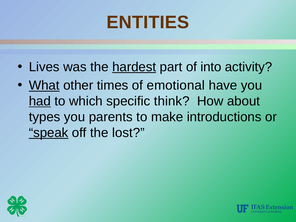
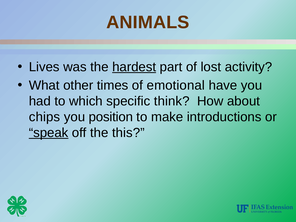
ENTITIES: ENTITIES -> ANIMALS
into: into -> lost
What underline: present -> none
had underline: present -> none
types: types -> chips
parents: parents -> position
lost: lost -> this
